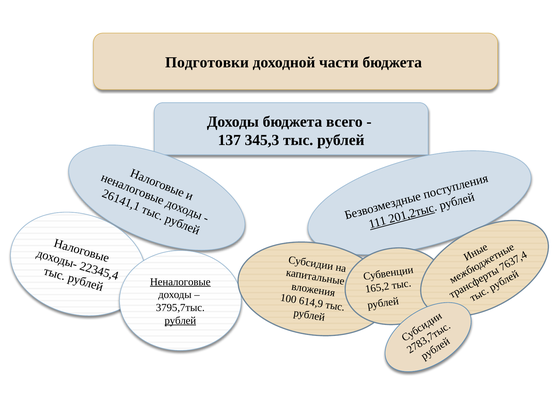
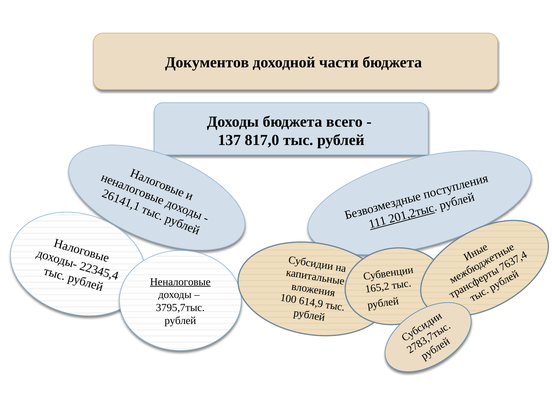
Подготовки: Подготовки -> Документов
345,3: 345,3 -> 817,0
рублей at (180, 321) underline: present -> none
